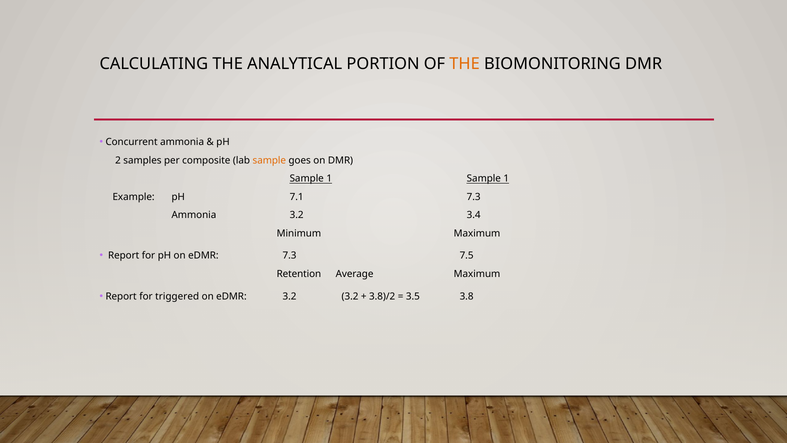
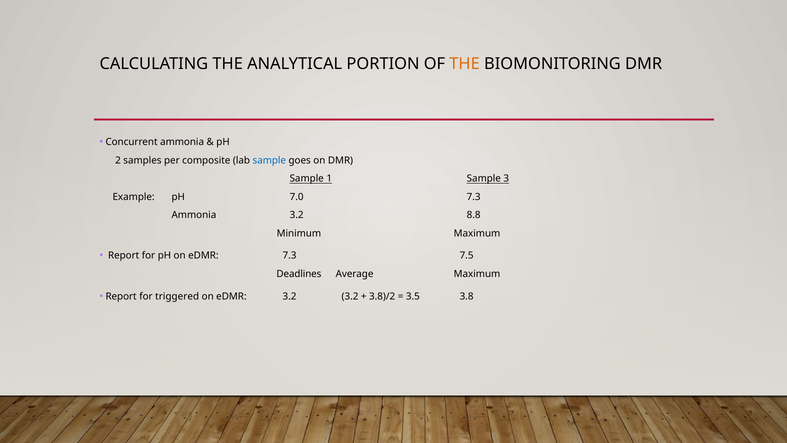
sample at (269, 160) colour: orange -> blue
1 Sample 1: 1 -> 3
7.1: 7.1 -> 7.0
3.4: 3.4 -> 8.8
Retention: Retention -> Deadlines
